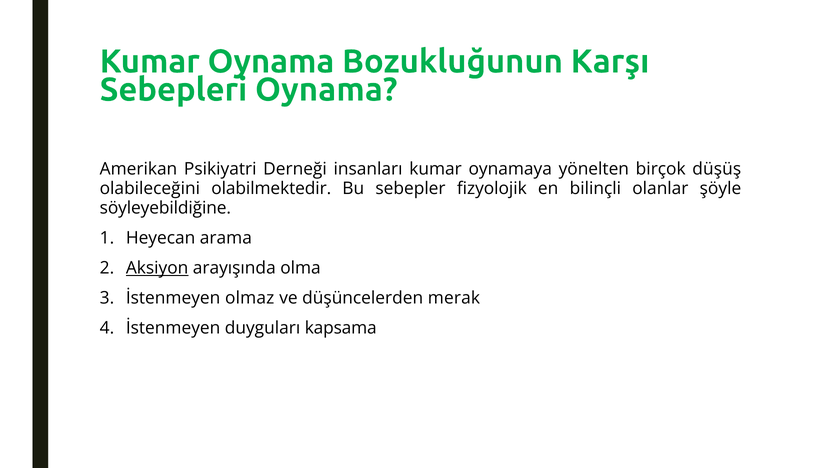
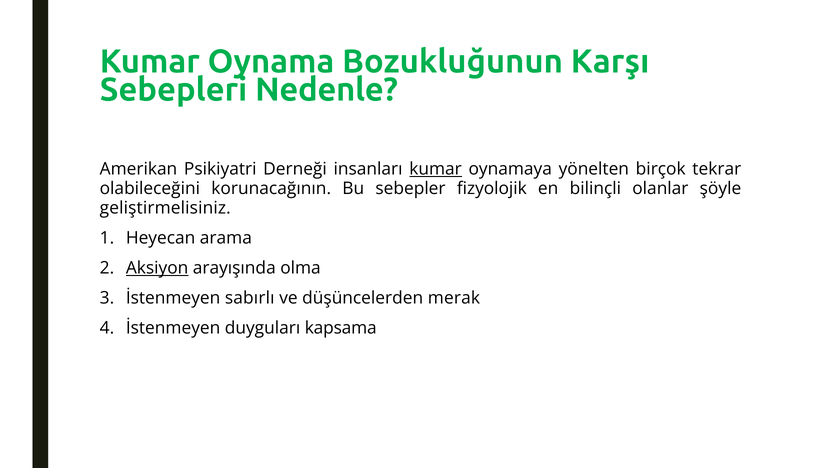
Sebepleri Oynama: Oynama -> Nedenle
kumar at (436, 169) underline: none -> present
düşüş: düşüş -> tekrar
olabilmektedir: olabilmektedir -> korunacağının
söyleyebildiğine: söyleyebildiğine -> geliştirmelisiniz
olmaz: olmaz -> sabırlı
